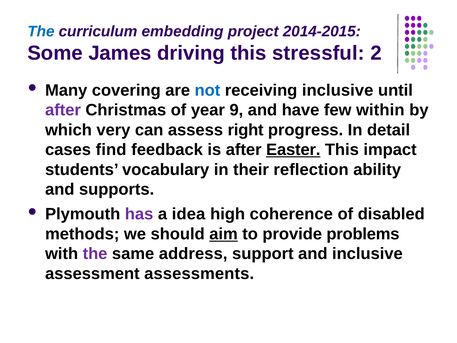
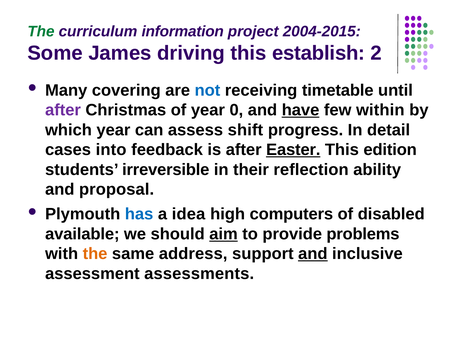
The at (41, 31) colour: blue -> green
embedding: embedding -> information
2014-2015: 2014-2015 -> 2004-2015
stressful: stressful -> establish
receiving inclusive: inclusive -> timetable
9: 9 -> 0
have underline: none -> present
which very: very -> year
right: right -> shift
find: find -> into
impact: impact -> edition
vocabulary: vocabulary -> irreversible
supports: supports -> proposal
has colour: purple -> blue
coherence: coherence -> computers
methods: methods -> available
the at (95, 254) colour: purple -> orange
and at (313, 254) underline: none -> present
